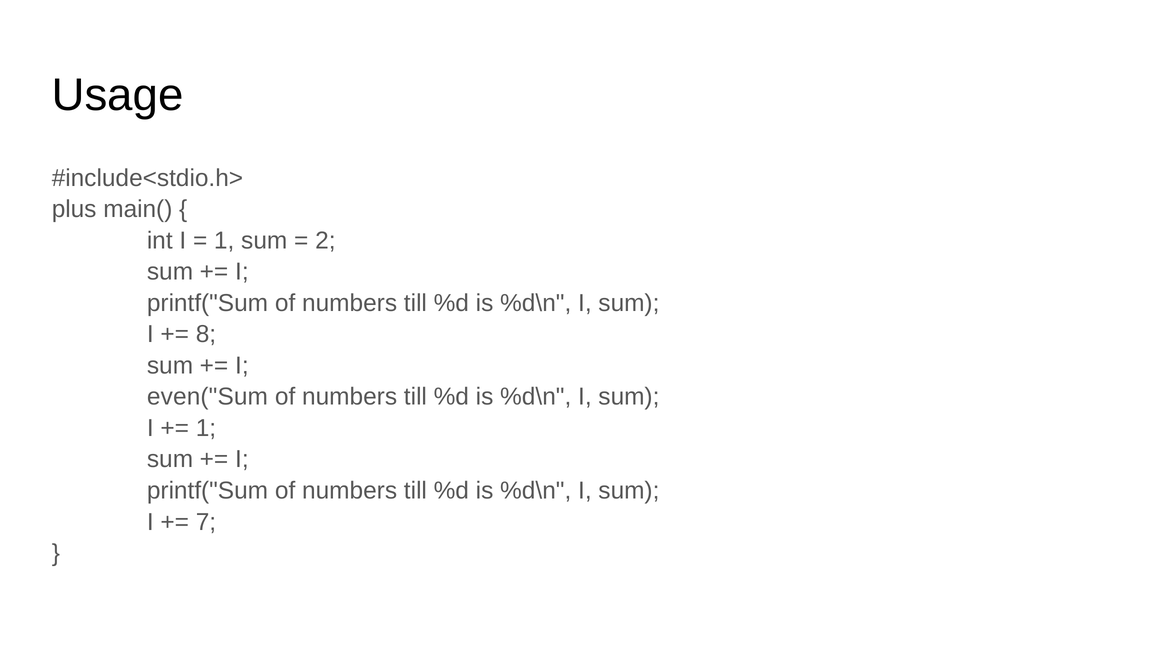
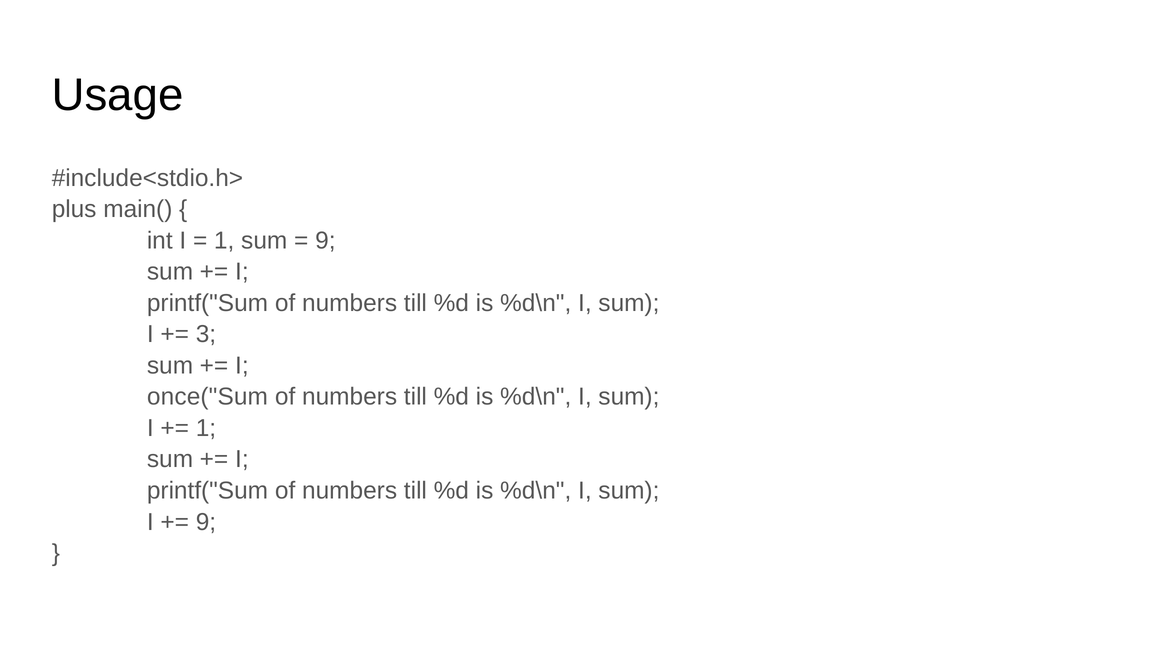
2 at (325, 240): 2 -> 9
8: 8 -> 3
even("Sum: even("Sum -> once("Sum
7 at (206, 521): 7 -> 9
